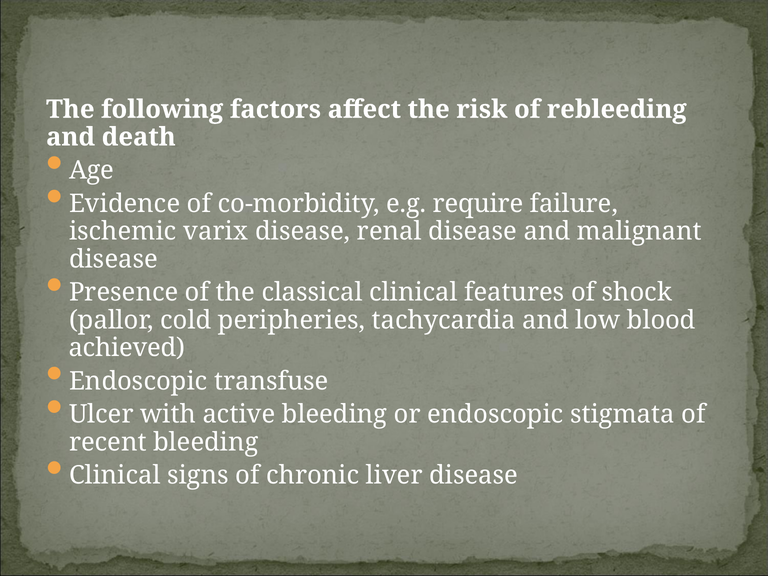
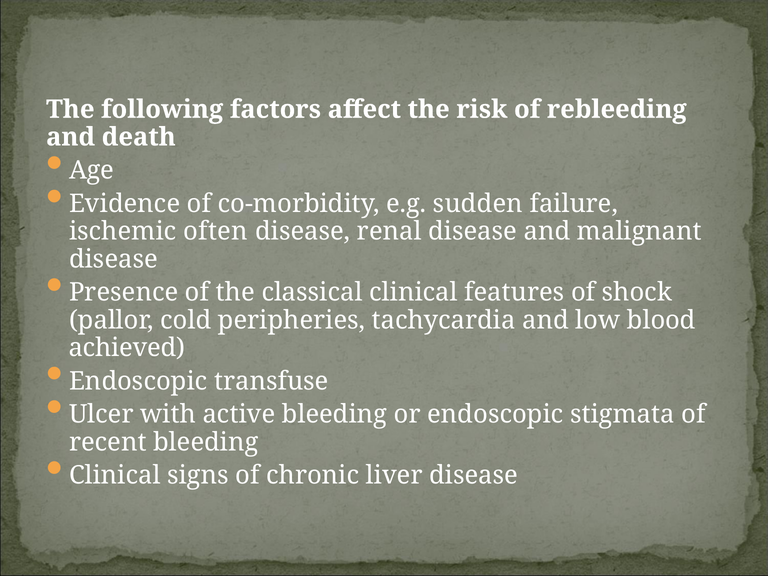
require: require -> sudden
varix: varix -> often
